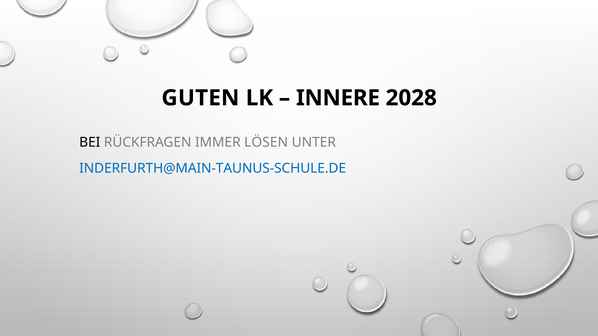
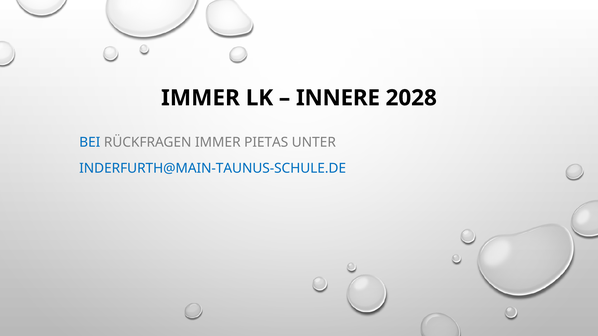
GUTEN at (200, 98): GUTEN -> IMMER
BEI colour: black -> blue
LÖSEN: LÖSEN -> PIETAS
